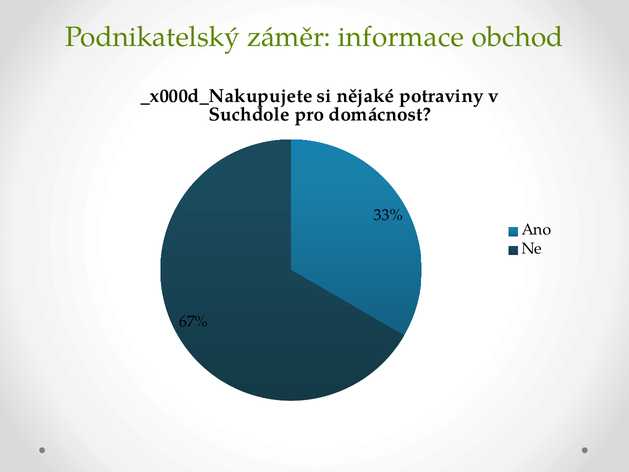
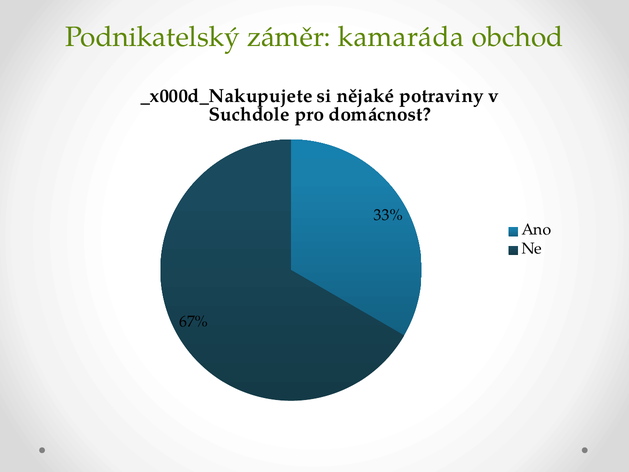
informace: informace -> kamaráda
